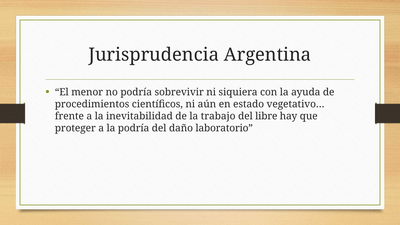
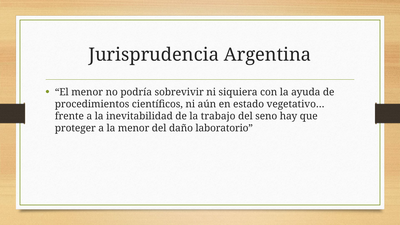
libre: libre -> seno
la podría: podría -> menor
